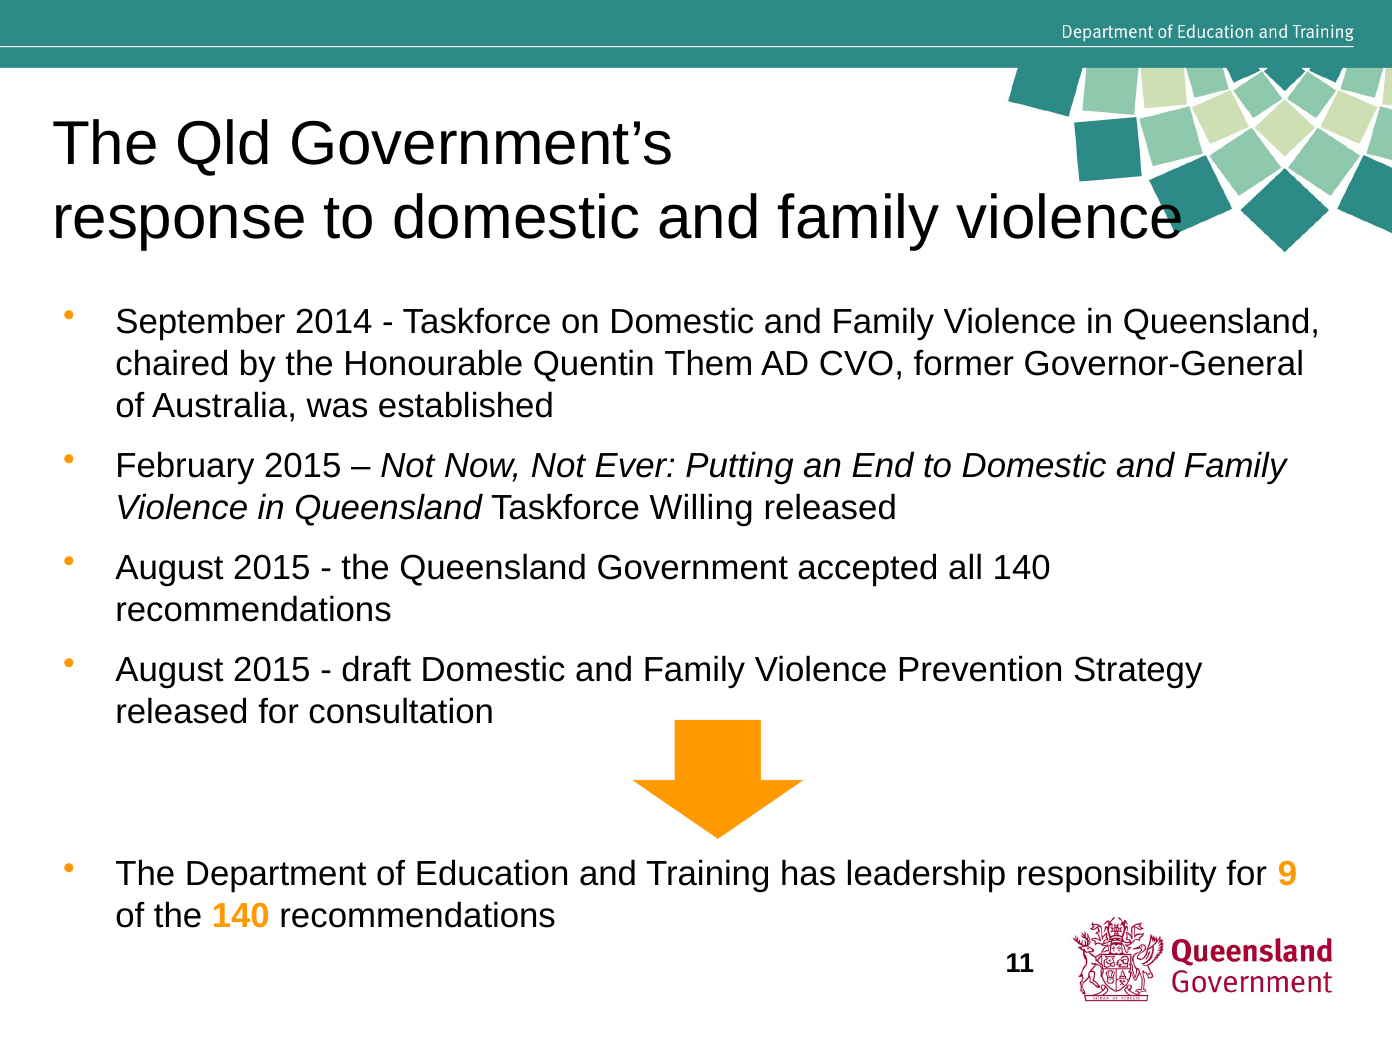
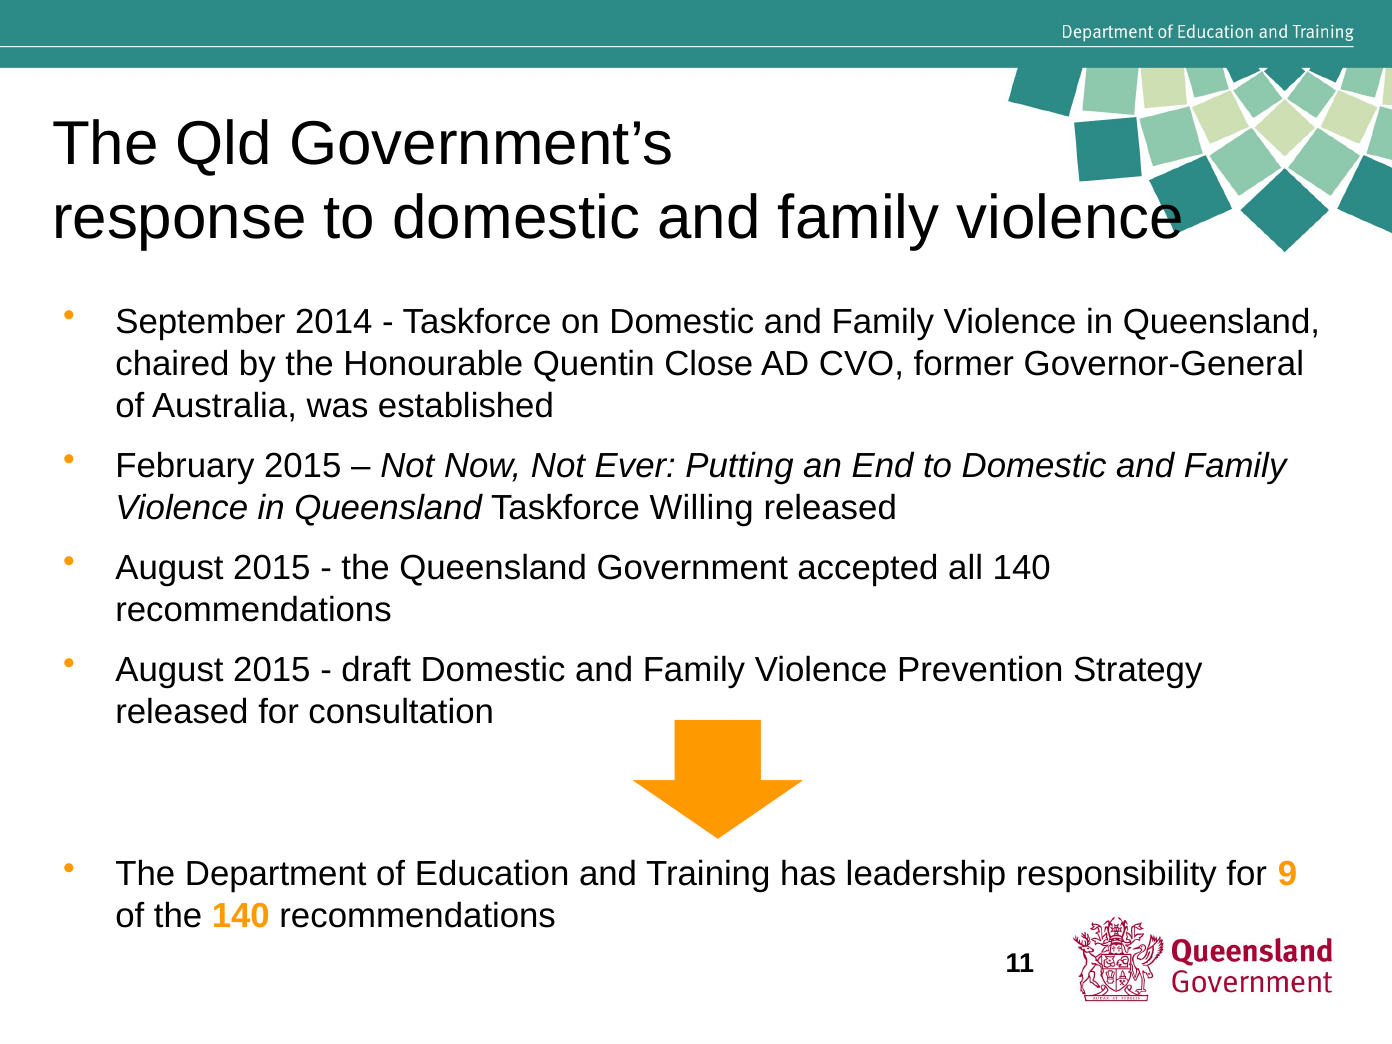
Them: Them -> Close
